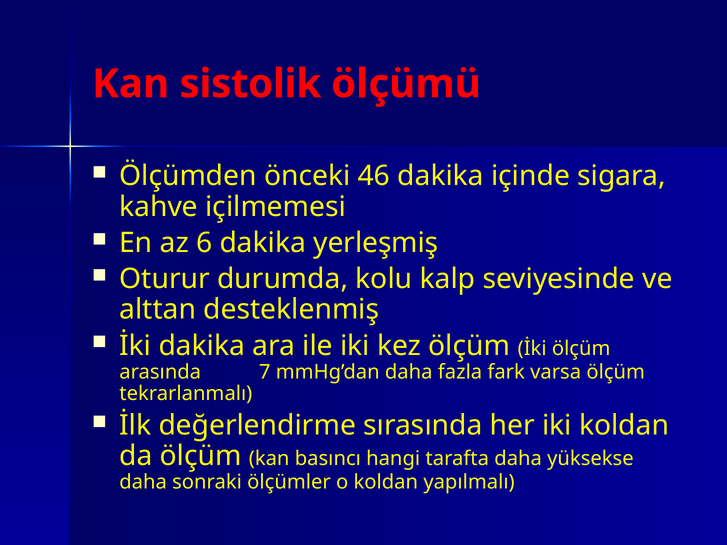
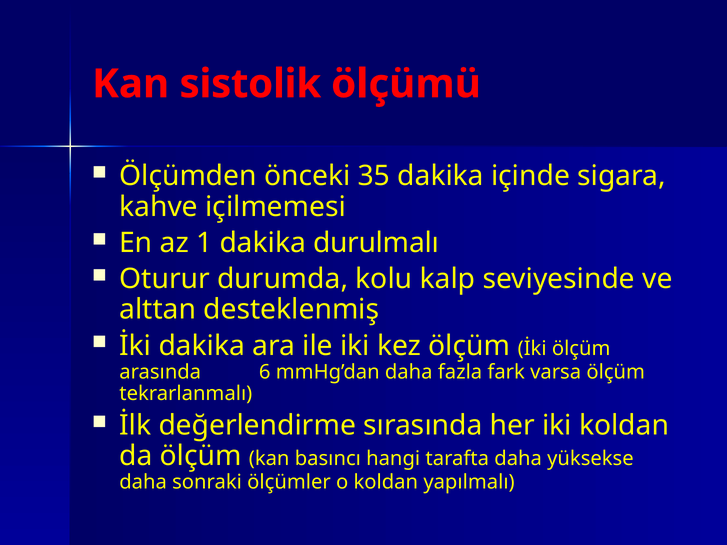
46: 46 -> 35
6: 6 -> 1
yerleşmiş: yerleşmiş -> durulmalı
7: 7 -> 6
